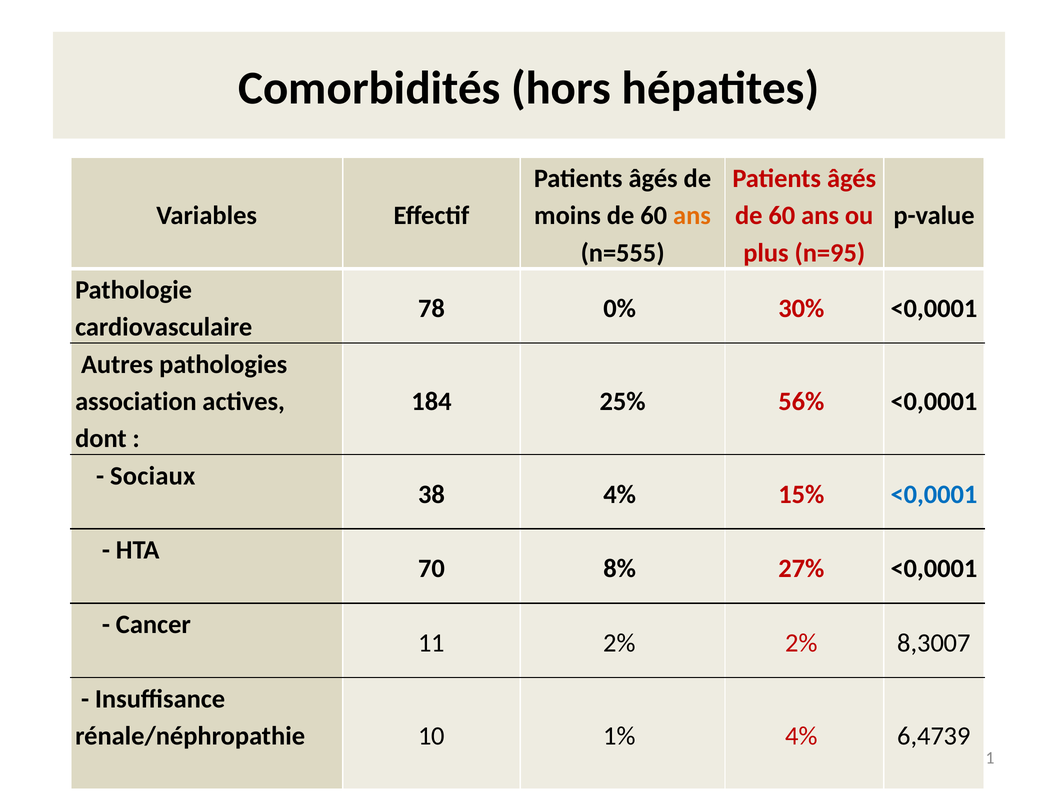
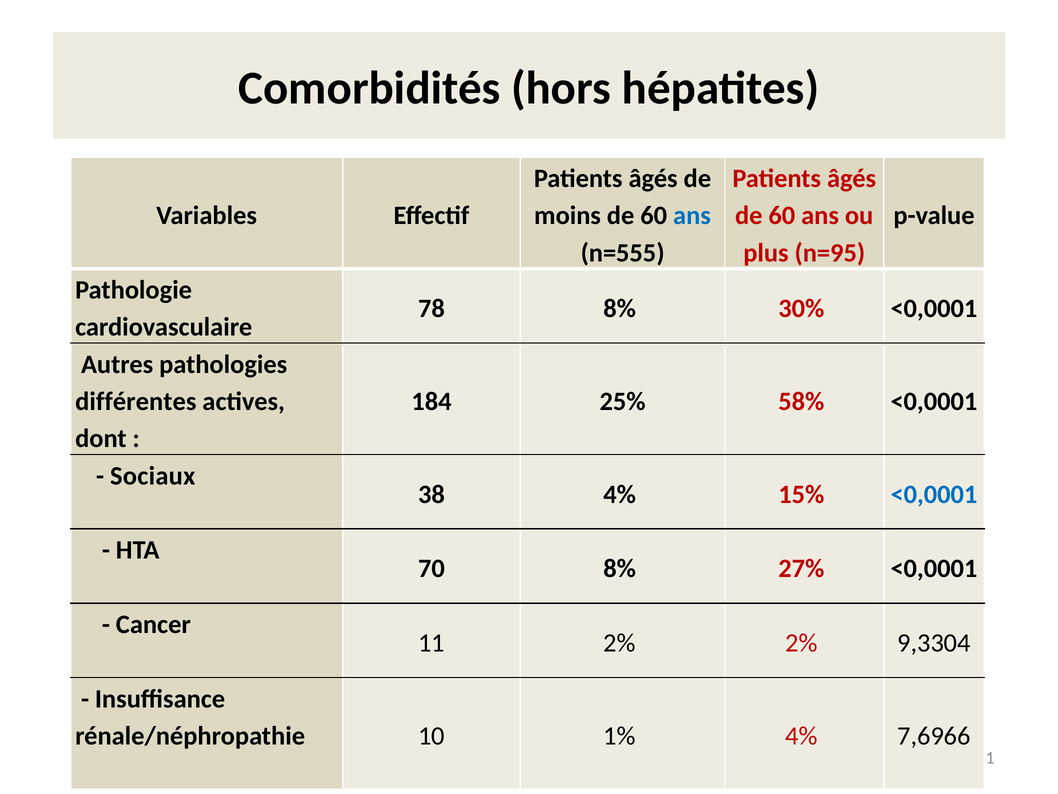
ans at (692, 216) colour: orange -> blue
78 0%: 0% -> 8%
association: association -> différentes
56%: 56% -> 58%
8,3007: 8,3007 -> 9,3304
6,4739: 6,4739 -> 7,6966
